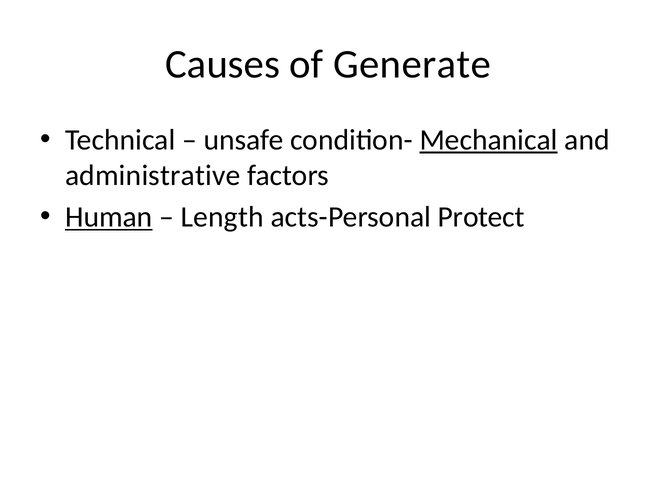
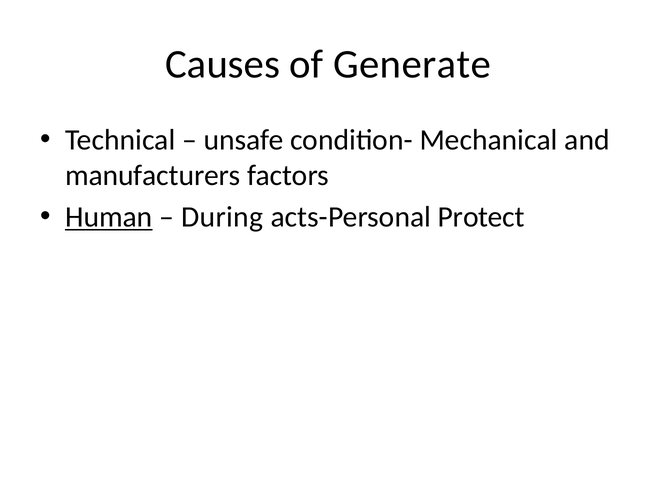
Mechanical underline: present -> none
administrative: administrative -> manufacturers
Length: Length -> During
